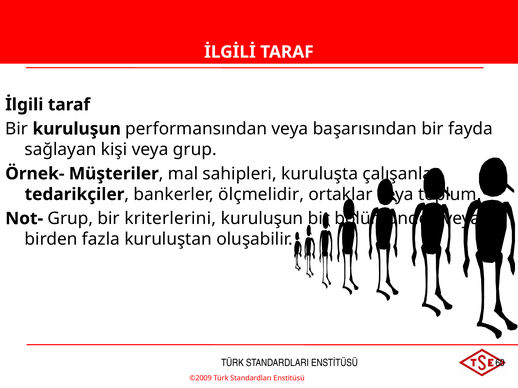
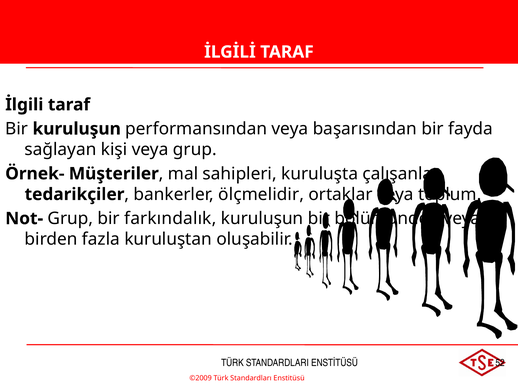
kriterlerini: kriterlerini -> farkındalık
60: 60 -> 52
